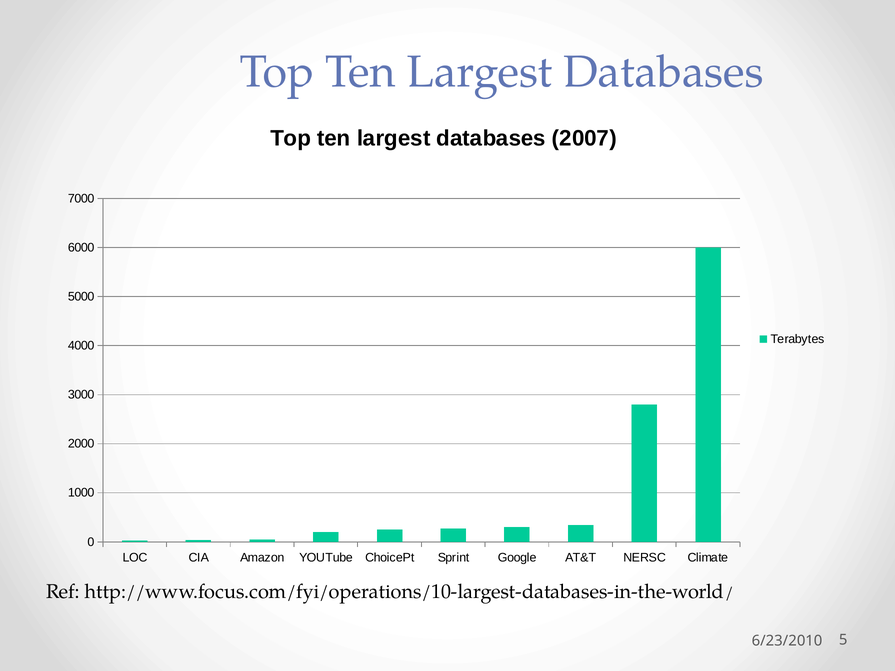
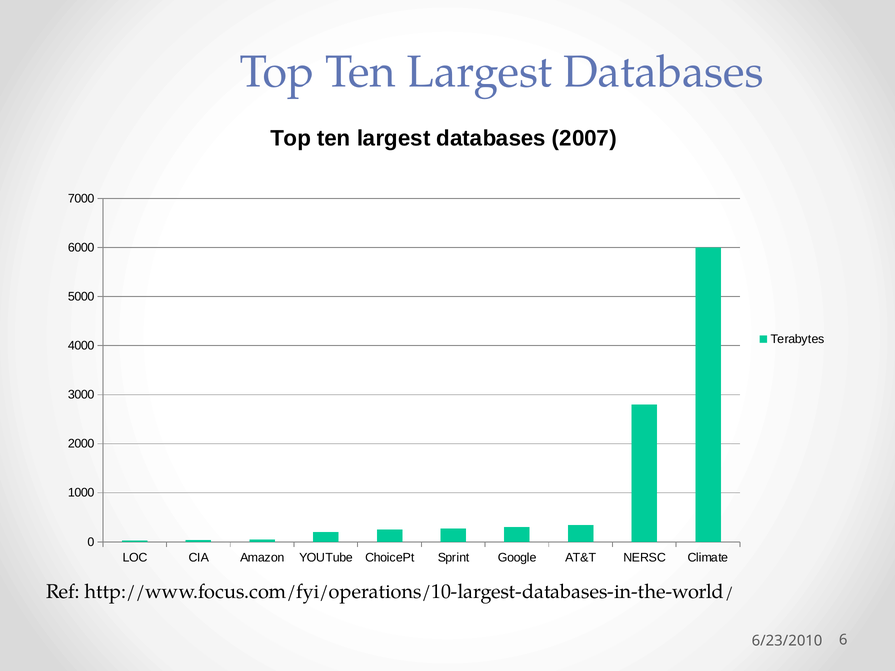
5: 5 -> 6
